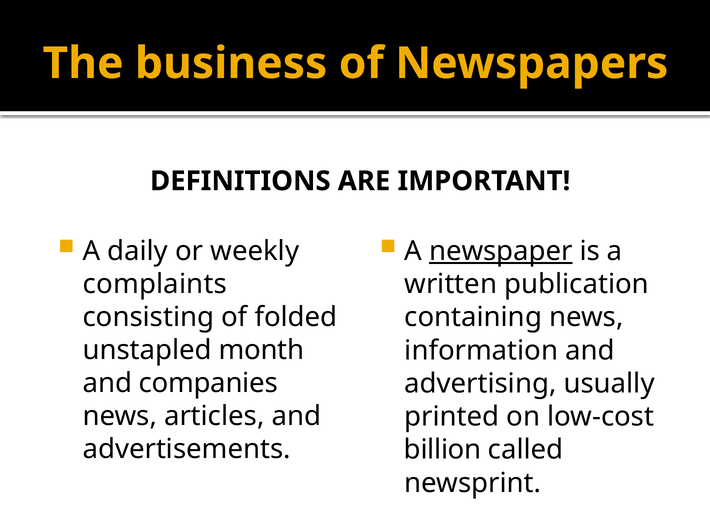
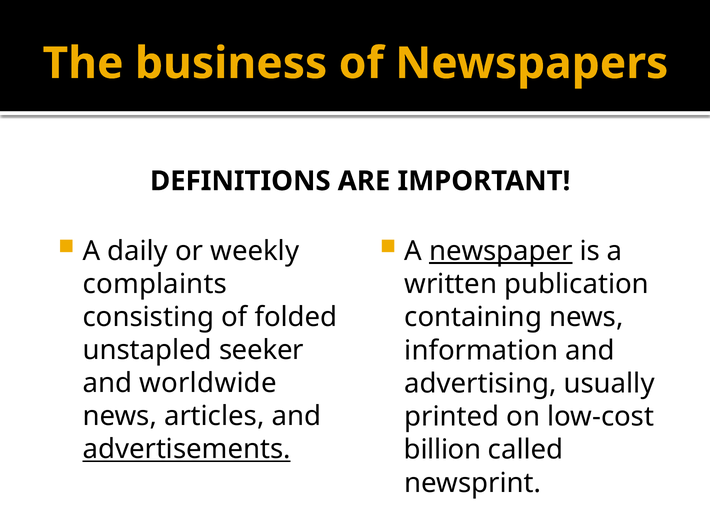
month: month -> seeker
companies: companies -> worldwide
advertisements underline: none -> present
